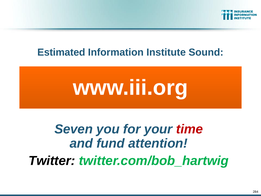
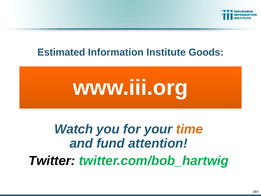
Sound: Sound -> Goods
Seven: Seven -> Watch
time colour: red -> orange
